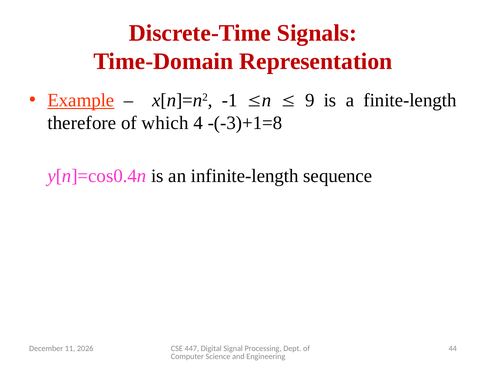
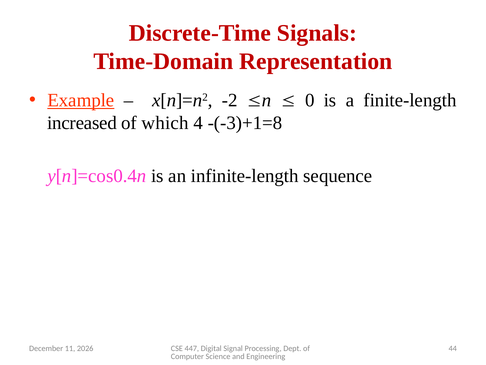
-1: -1 -> -2
9: 9 -> 0
therefore: therefore -> increased
